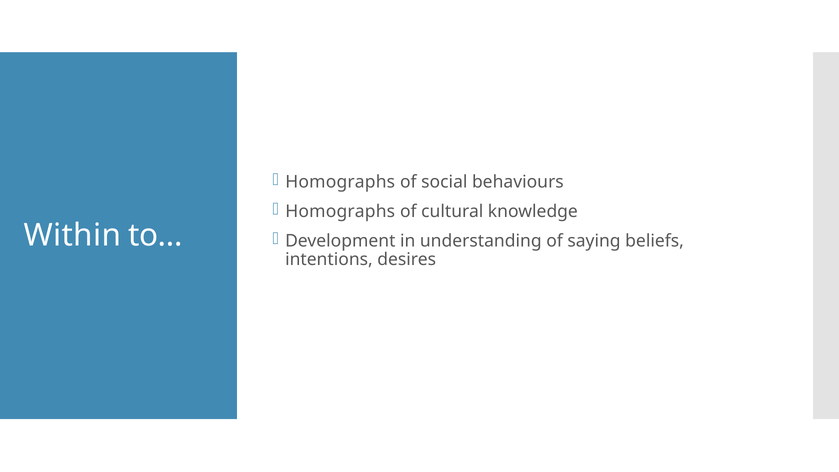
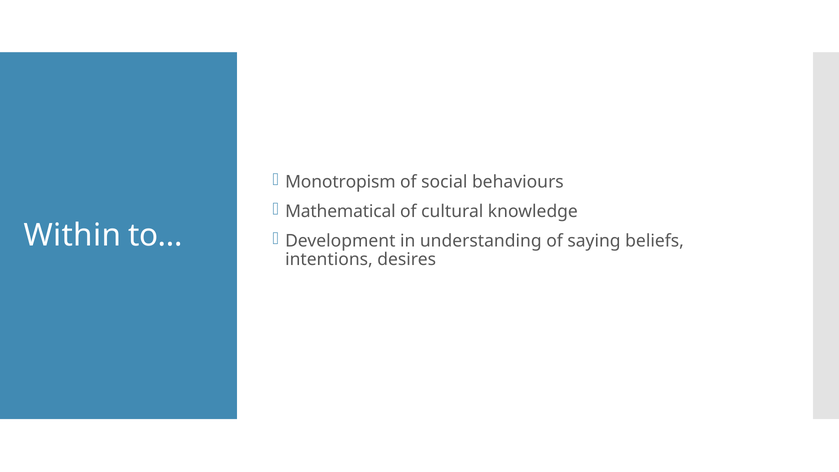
Homographs at (340, 182): Homographs -> Monotropism
Homographs at (340, 211): Homographs -> Mathematical
